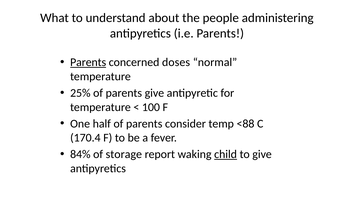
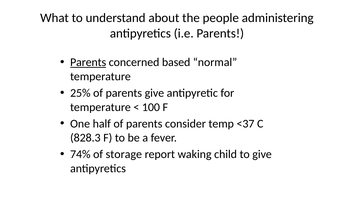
doses: doses -> based
<88: <88 -> <37
170.4: 170.4 -> 828.3
84%: 84% -> 74%
child underline: present -> none
